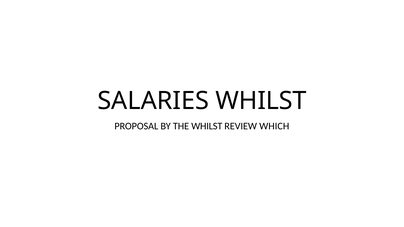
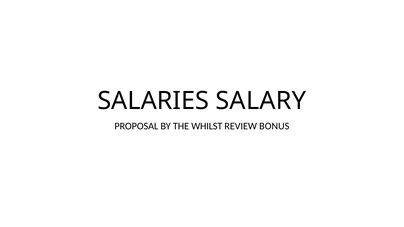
SALARIES WHILST: WHILST -> SALARY
WHICH: WHICH -> BONUS
